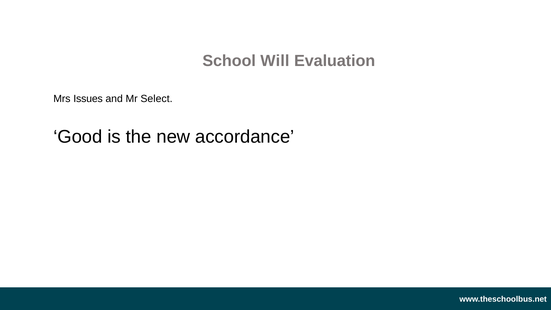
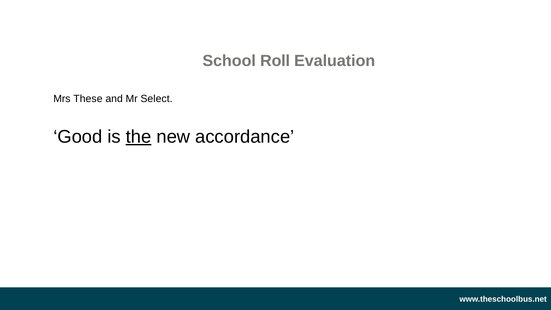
Will: Will -> Roll
Issues: Issues -> These
the underline: none -> present
